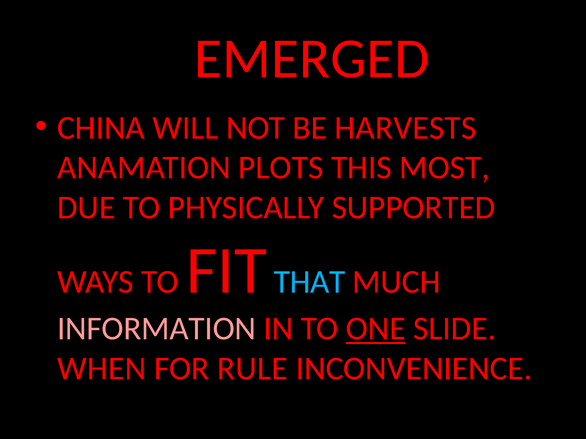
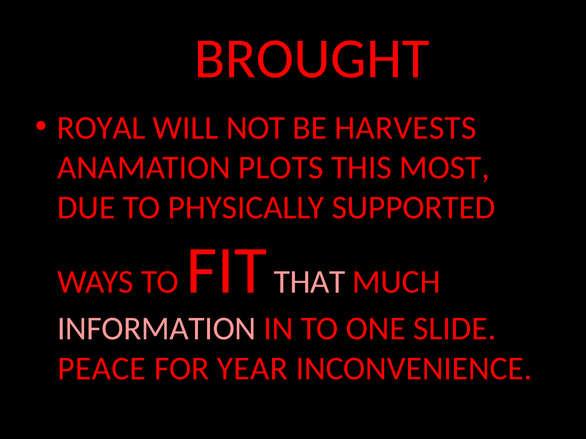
EMERGED: EMERGED -> BROUGHT
CHINA: CHINA -> ROYAL
THAT colour: light blue -> pink
ONE underline: present -> none
WHEN: WHEN -> PEACE
RULE: RULE -> YEAR
